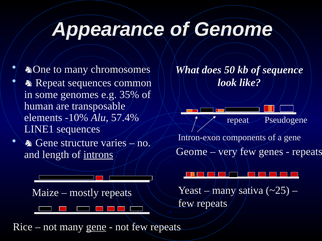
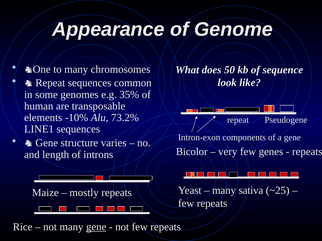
57.4%: 57.4% -> 73.2%
Geome: Geome -> Bicolor
introns underline: present -> none
